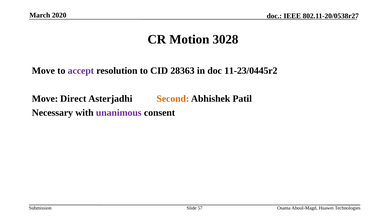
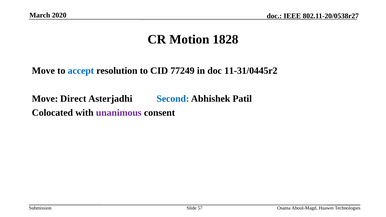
3028: 3028 -> 1828
accept colour: purple -> blue
28363: 28363 -> 77249
11-23/0445r2: 11-23/0445r2 -> 11-31/0445r2
Second colour: orange -> blue
Necessary: Necessary -> Colocated
